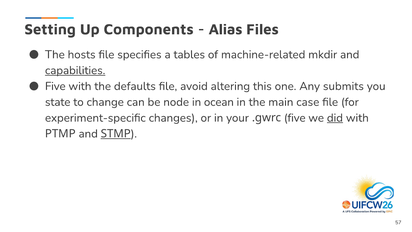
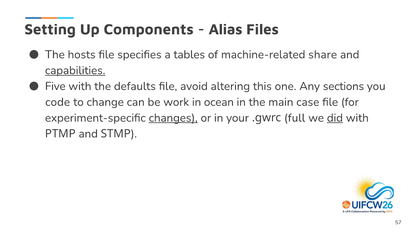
mkdir: mkdir -> share
submits: submits -> sections
state: state -> code
node: node -> work
changes underline: none -> present
.gwrc five: five -> full
STMP underline: present -> none
